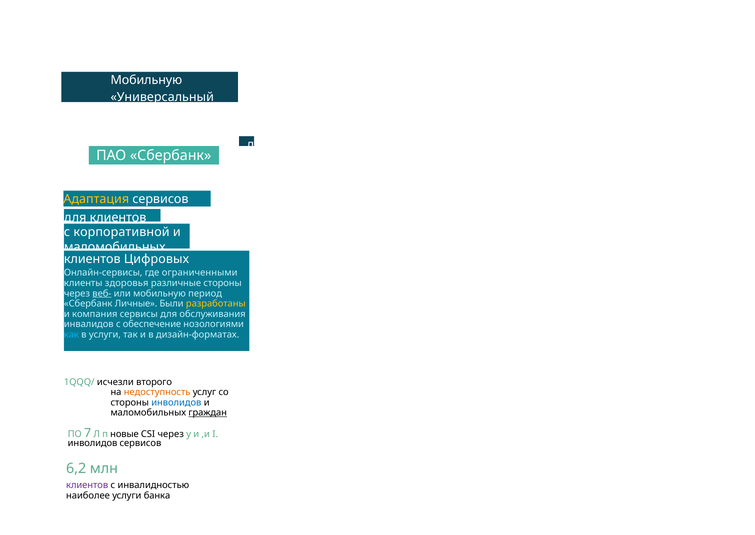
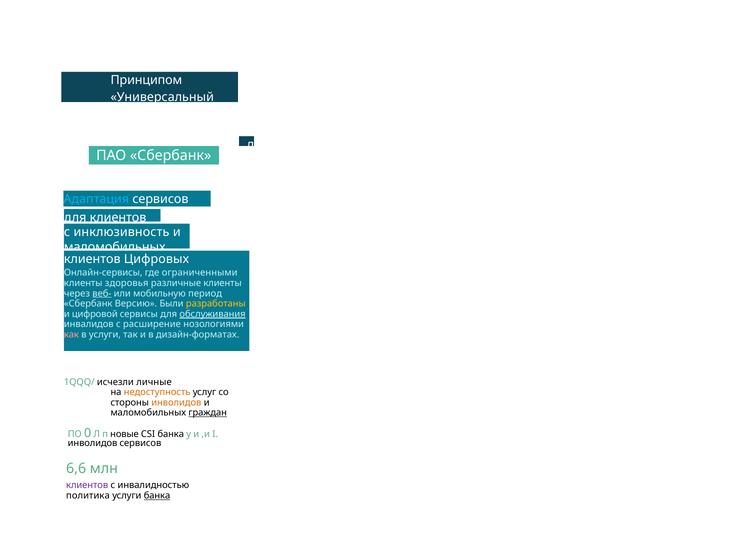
Мобильную at (146, 80): Мобильную -> Принципом
Адаптация colour: yellow -> light blue
корпоративной: корпоративной -> инклюзивность
различные стороны: стороны -> клиенты
Личные: Личные -> Версию
компания: компания -> цифровой
обслуживания underline: none -> present
обеспечение: обеспечение -> расширение
как colour: light blue -> pink
второго: второго -> личные
инволидов at (176, 403) colour: blue -> orange
7: 7 -> 0
CSI через: через -> банка
6,2: 6,2 -> 6,6
наиболее: наиболее -> политика
банка at (157, 496) underline: none -> present
